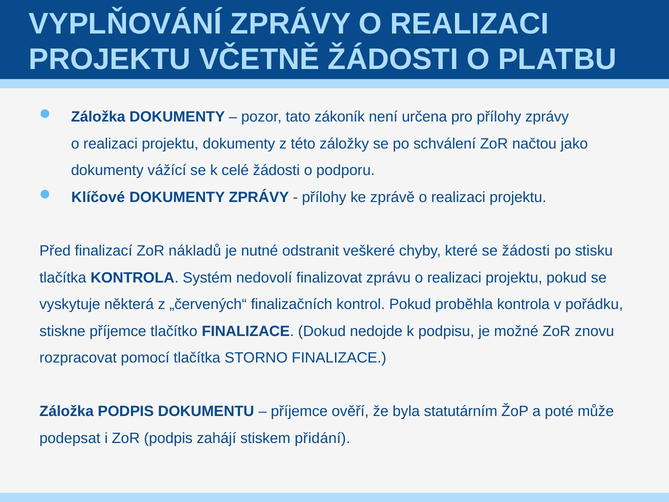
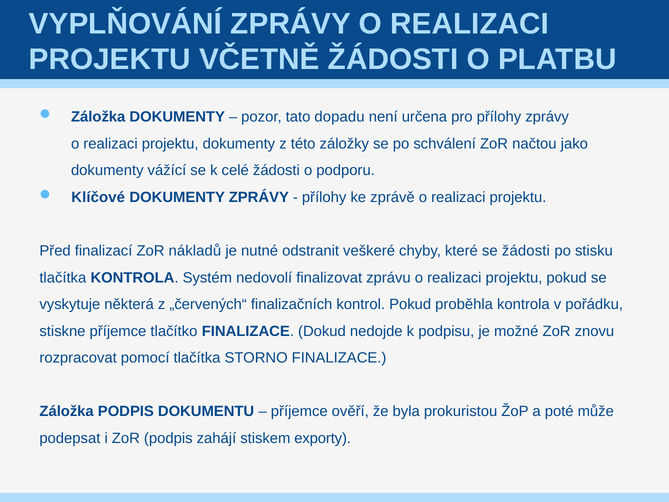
zákoník: zákoník -> dopadu
statutárním: statutárním -> prokuristou
přidání: přidání -> exporty
